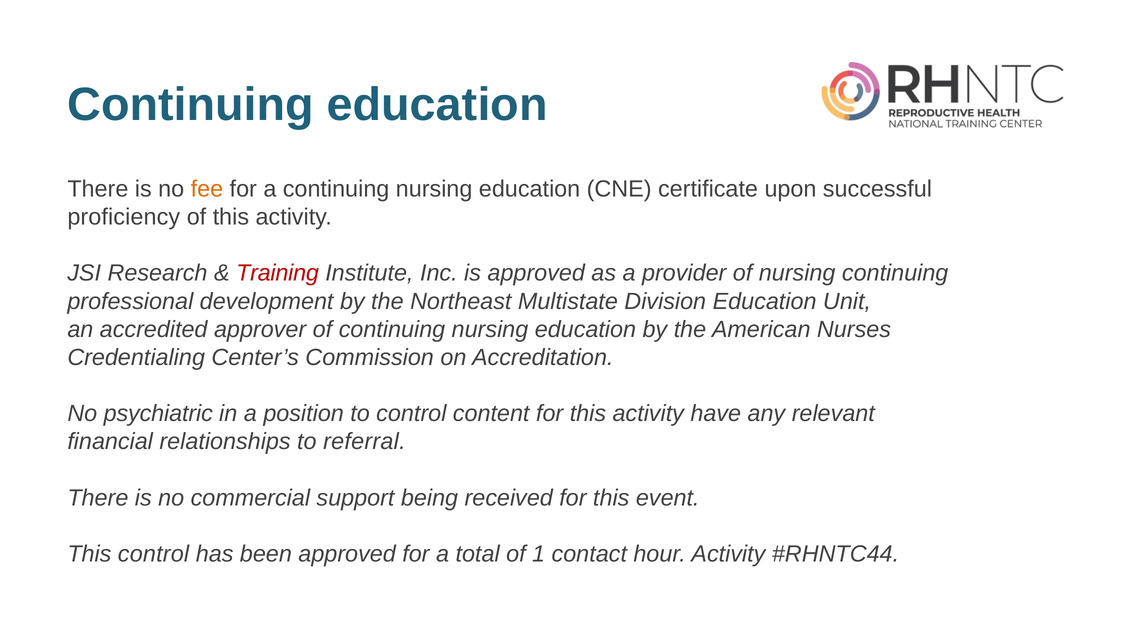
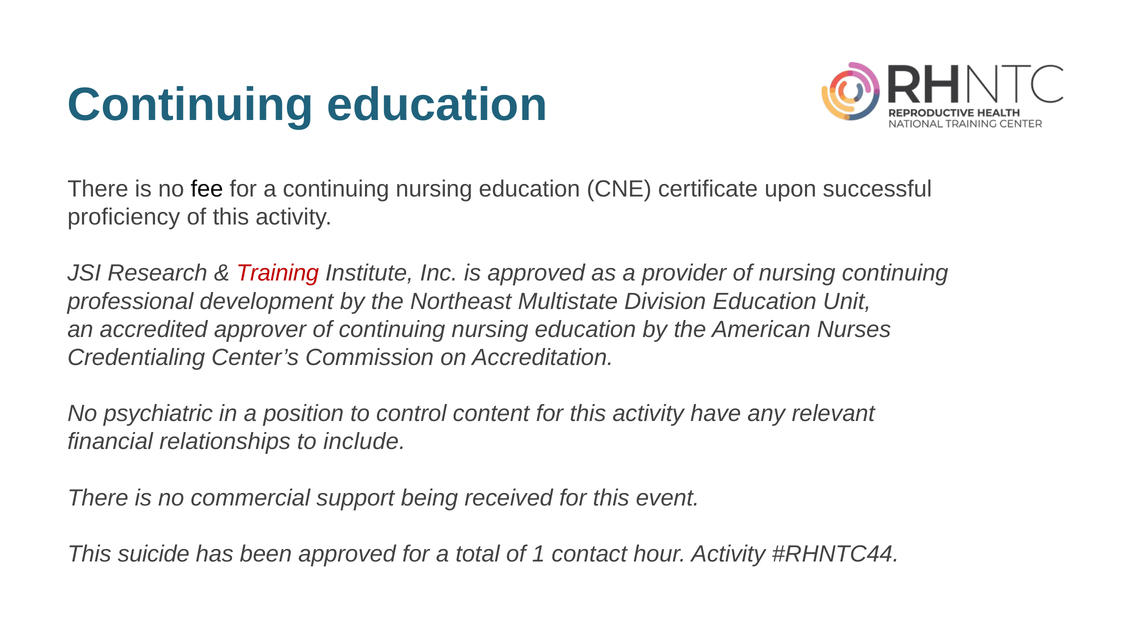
fee colour: orange -> black
referral: referral -> include
This control: control -> suicide
